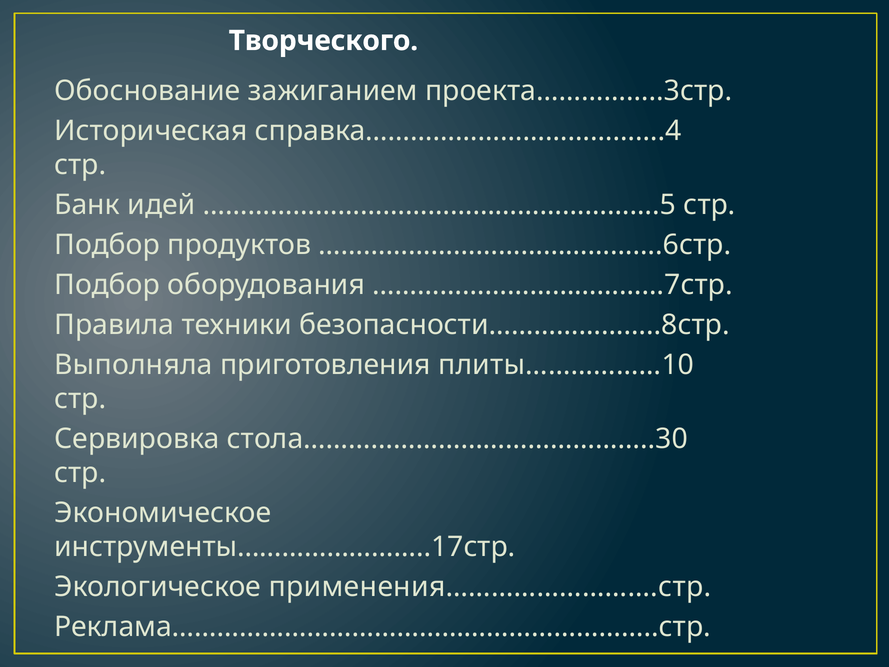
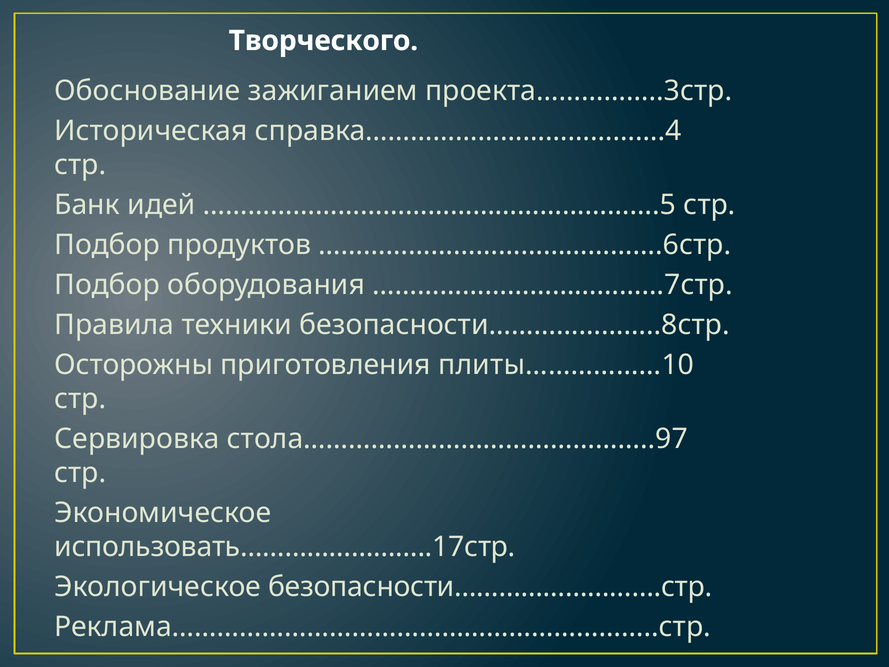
Выполняла: Выполняла -> Осторожны
стола………………………………………..30: стола………………………………………..30 -> стола………………………………………..97
инструменты……………………..17стр: инструменты……………………..17стр -> использовать……………………..17стр
применения……………………….стр: применения……………………….стр -> безопасности……………………….стр
